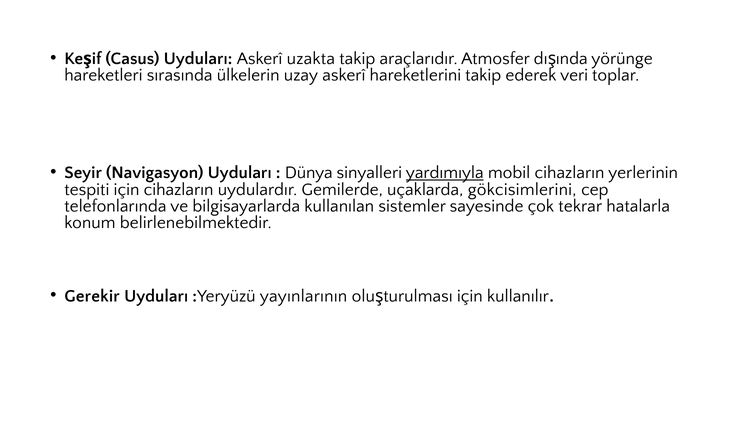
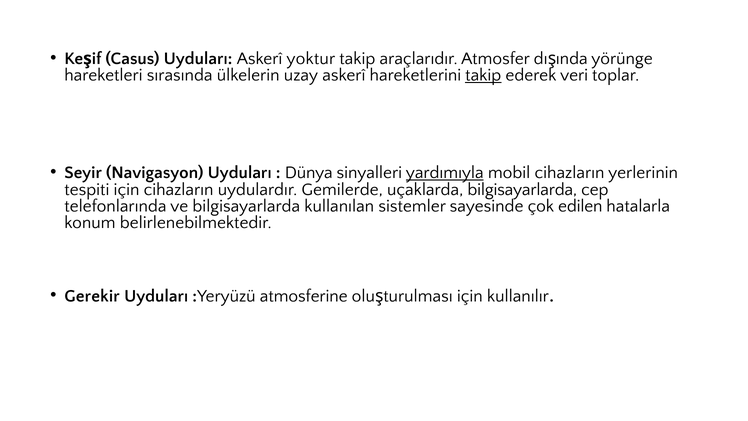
uzakta: uzakta -> yoktur
takip at (483, 75) underline: none -> present
uçaklarda gökcisimlerini: gökcisimlerini -> bilgisayarlarda
tekrar: tekrar -> edilen
yayınlarının: yayınlarının -> atmosferine
